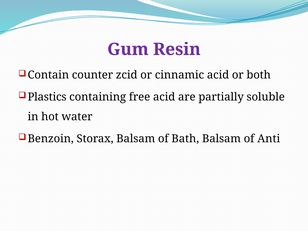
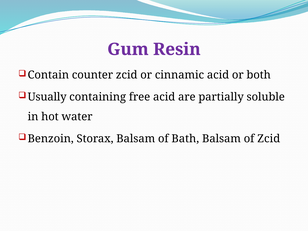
Plastics: Plastics -> Usually
of Anti: Anti -> Zcid
